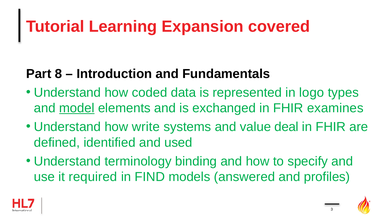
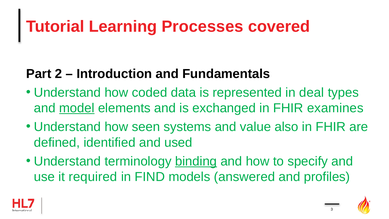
Expansion: Expansion -> Processes
8: 8 -> 2
logo: logo -> deal
write: write -> seen
deal: deal -> also
binding underline: none -> present
